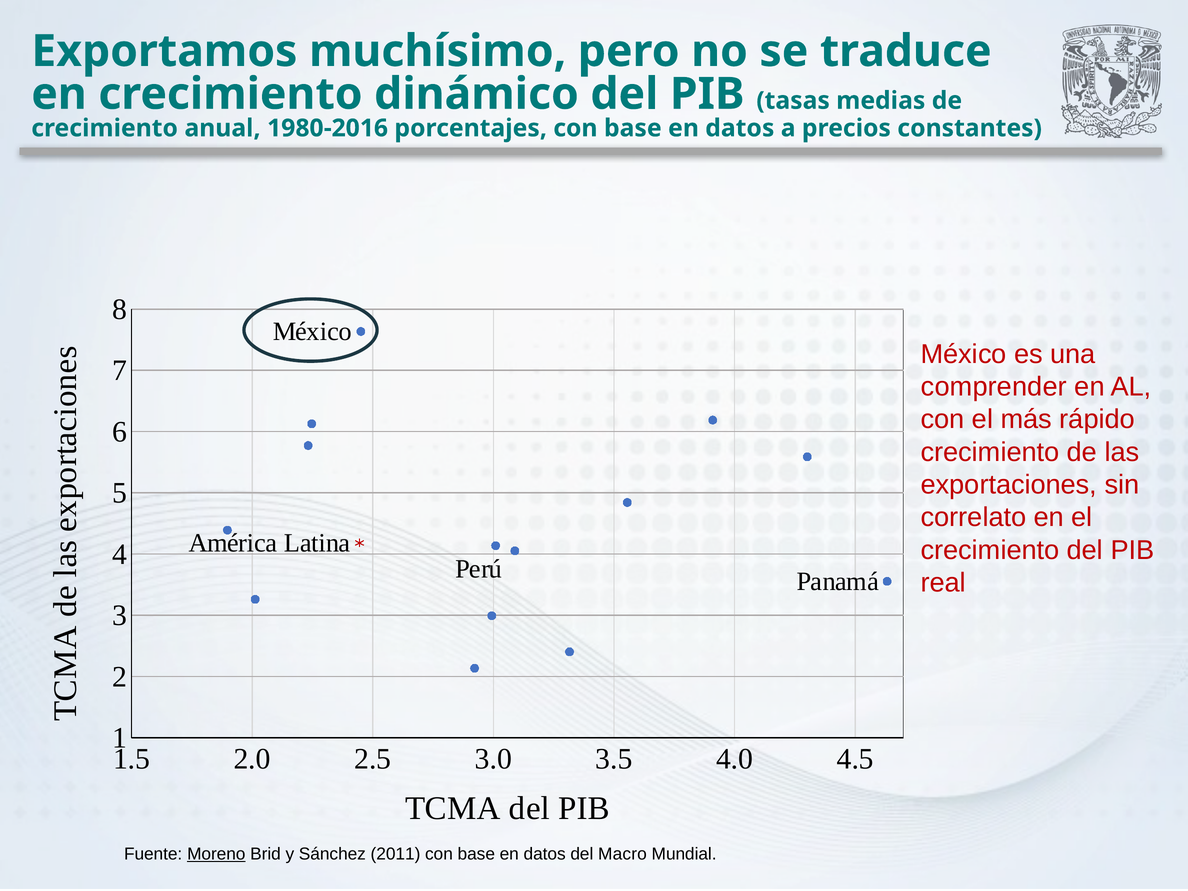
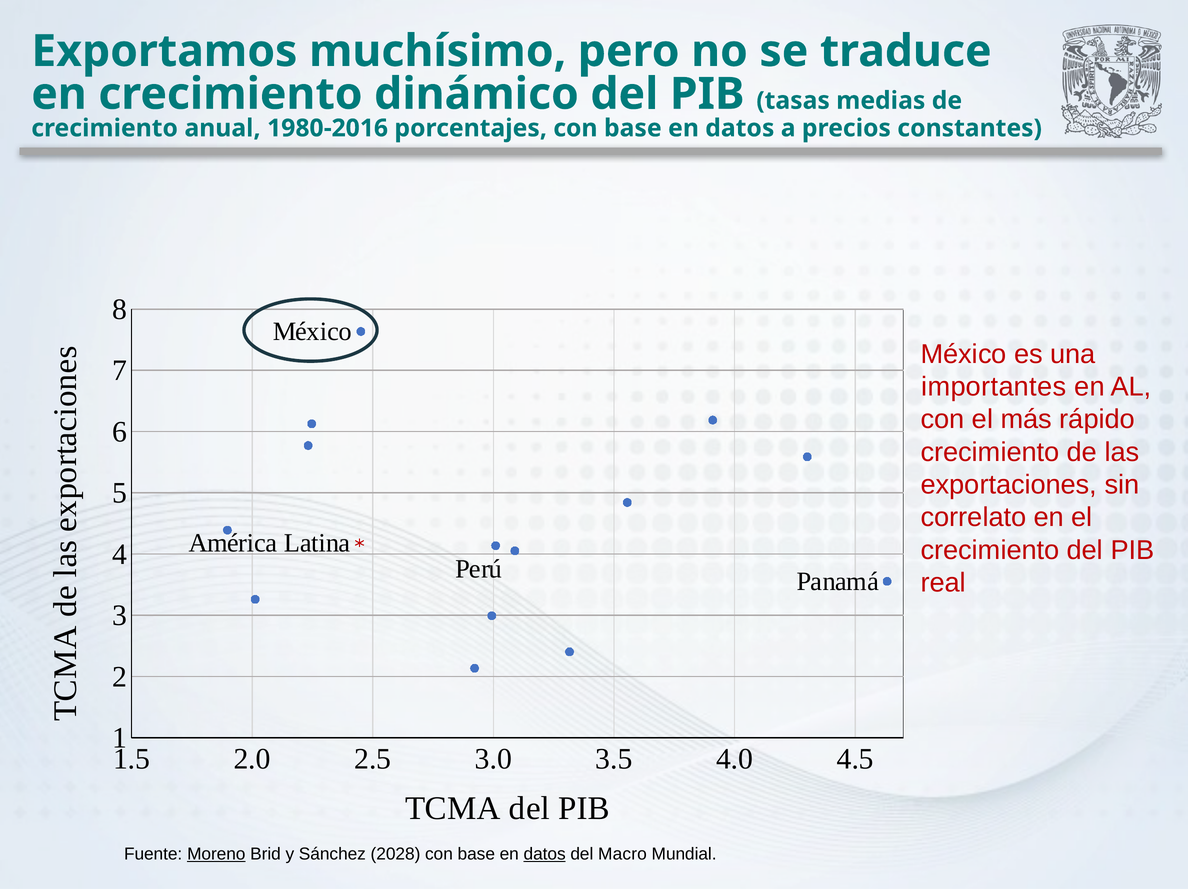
comprender: comprender -> importantes
2011: 2011 -> 2028
datos at (545, 854) underline: none -> present
